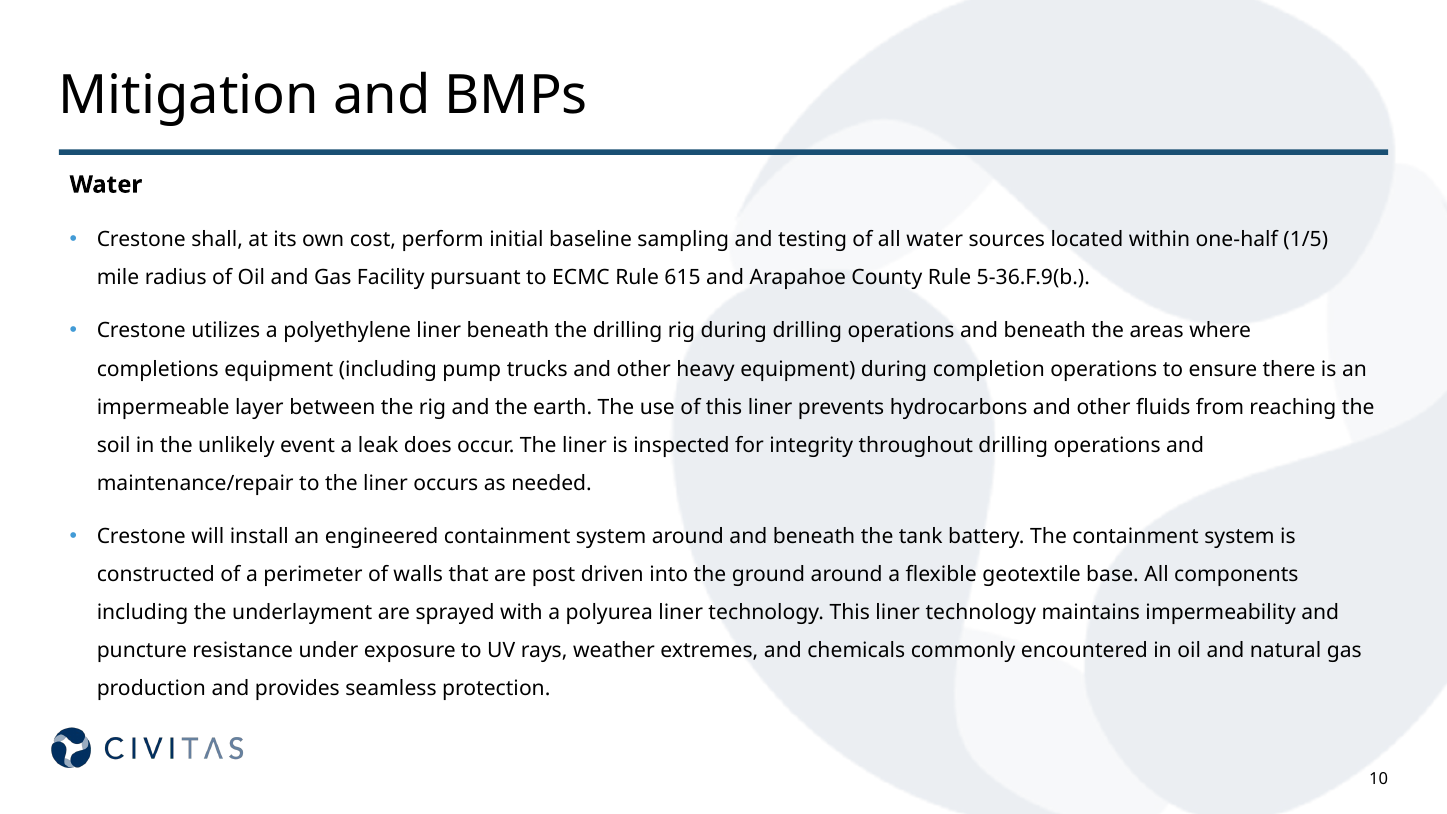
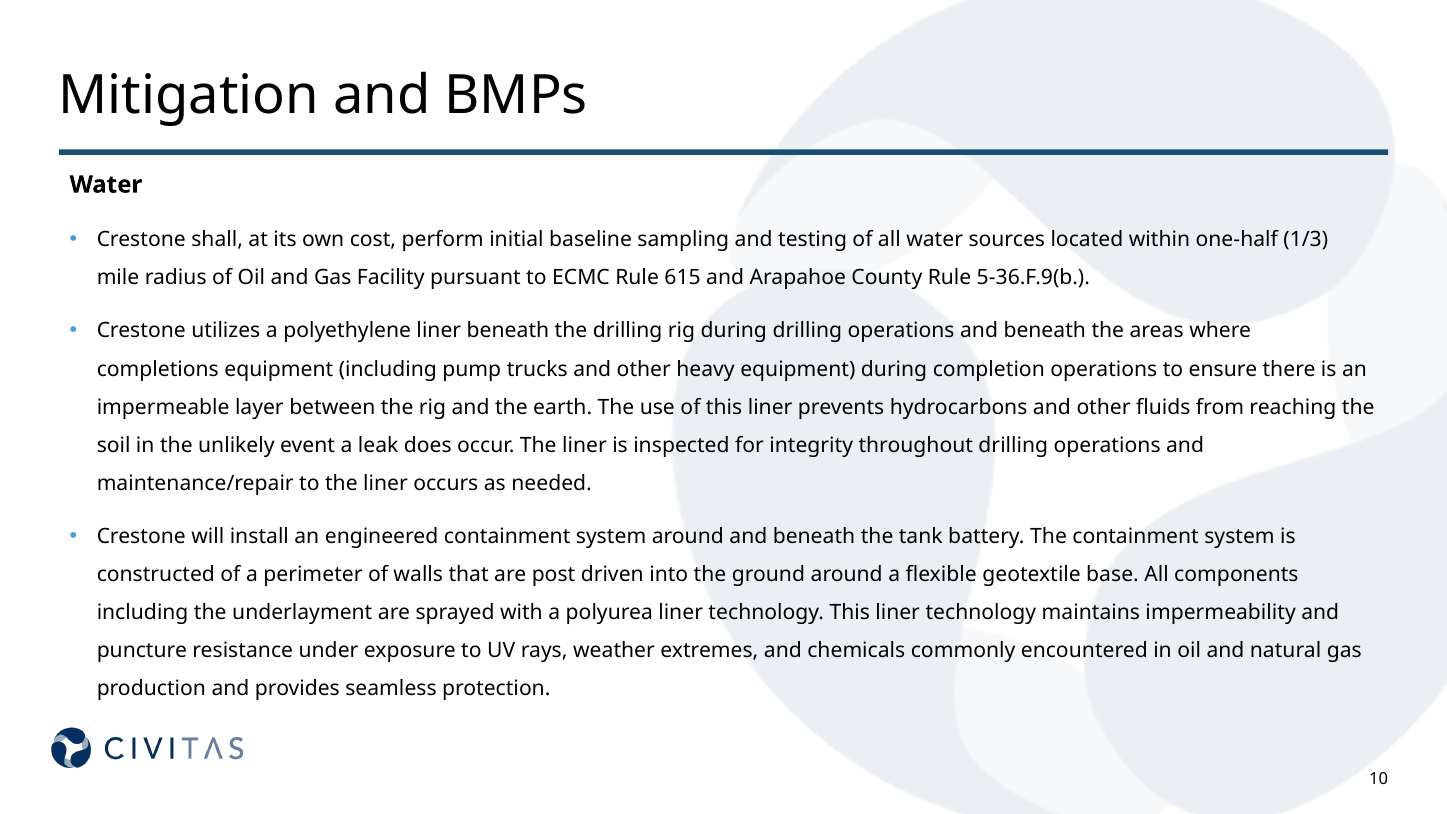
1/5: 1/5 -> 1/3
